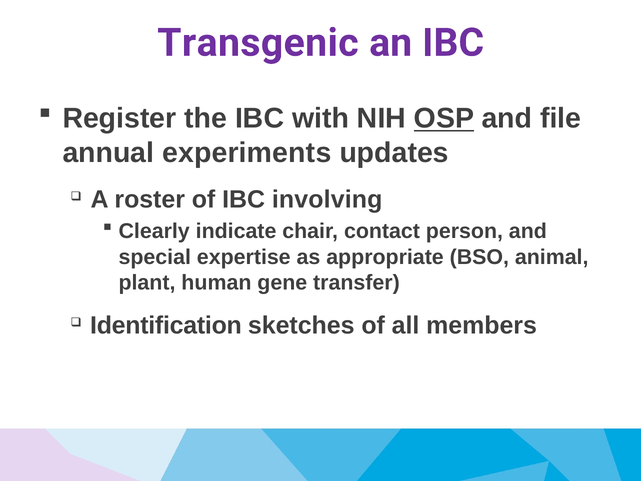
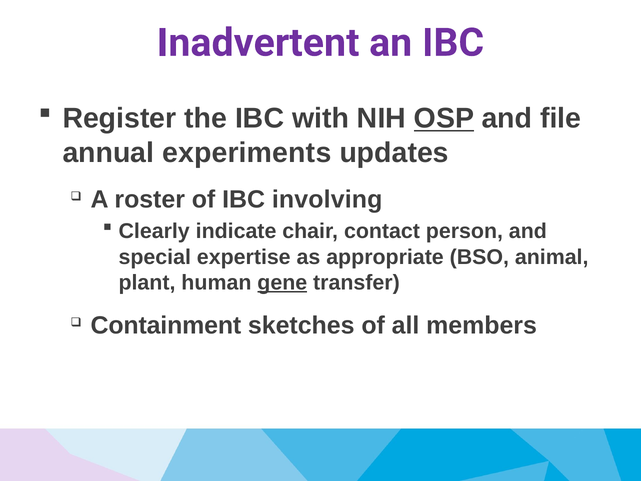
Transgenic: Transgenic -> Inadvertent
gene underline: none -> present
Identification: Identification -> Containment
